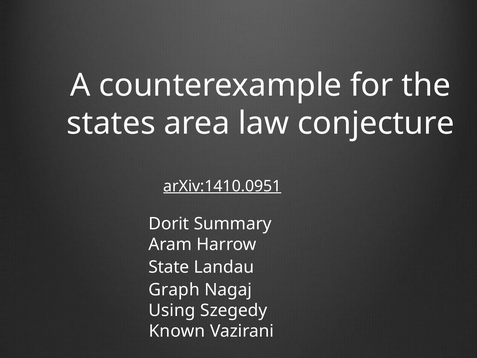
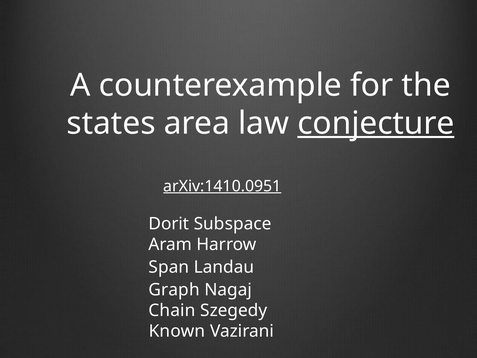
conjecture underline: none -> present
Summary: Summary -> Subspace
State: State -> Span
Using: Using -> Chain
